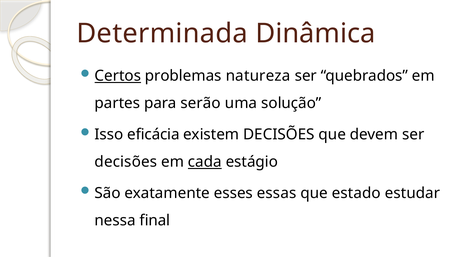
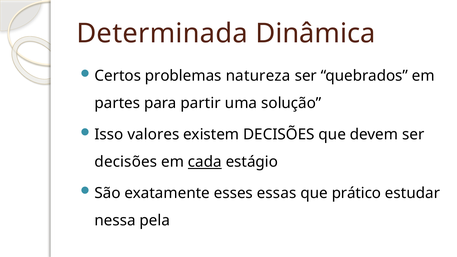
Certos underline: present -> none
serão: serão -> partir
eficácia: eficácia -> valores
estado: estado -> prático
final: final -> pela
